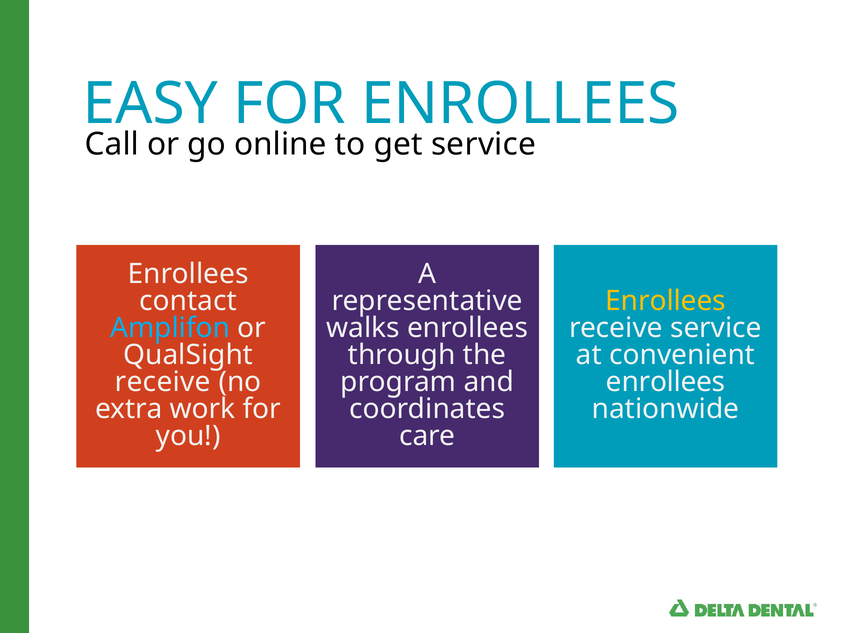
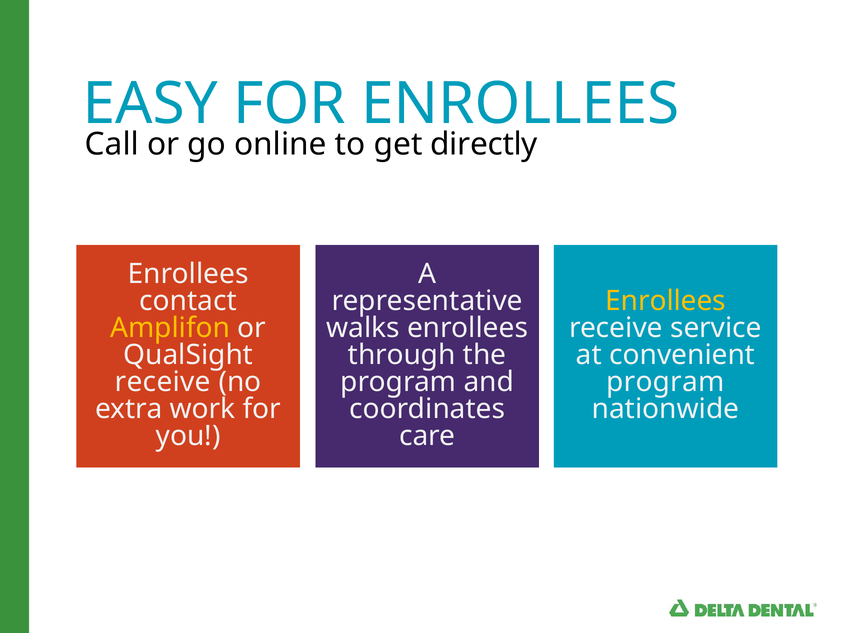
get service: service -> directly
Amplifon colour: light blue -> yellow
enrollees at (666, 382): enrollees -> program
